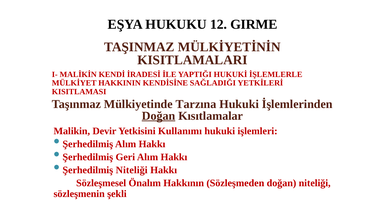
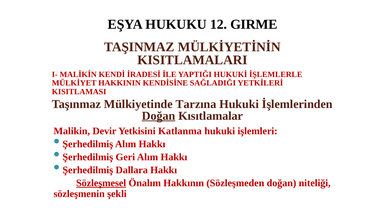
Kullanımı: Kullanımı -> Katlanma
Şerhedilmiş Niteliği: Niteliği -> Dallara
Sözleşmesel underline: none -> present
